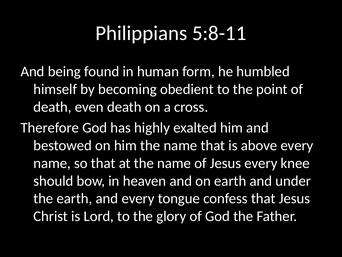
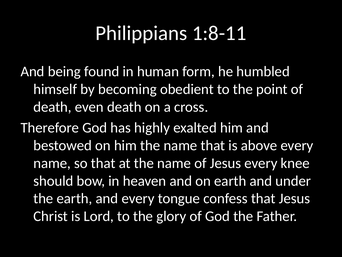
5:8-11: 5:8-11 -> 1:8-11
